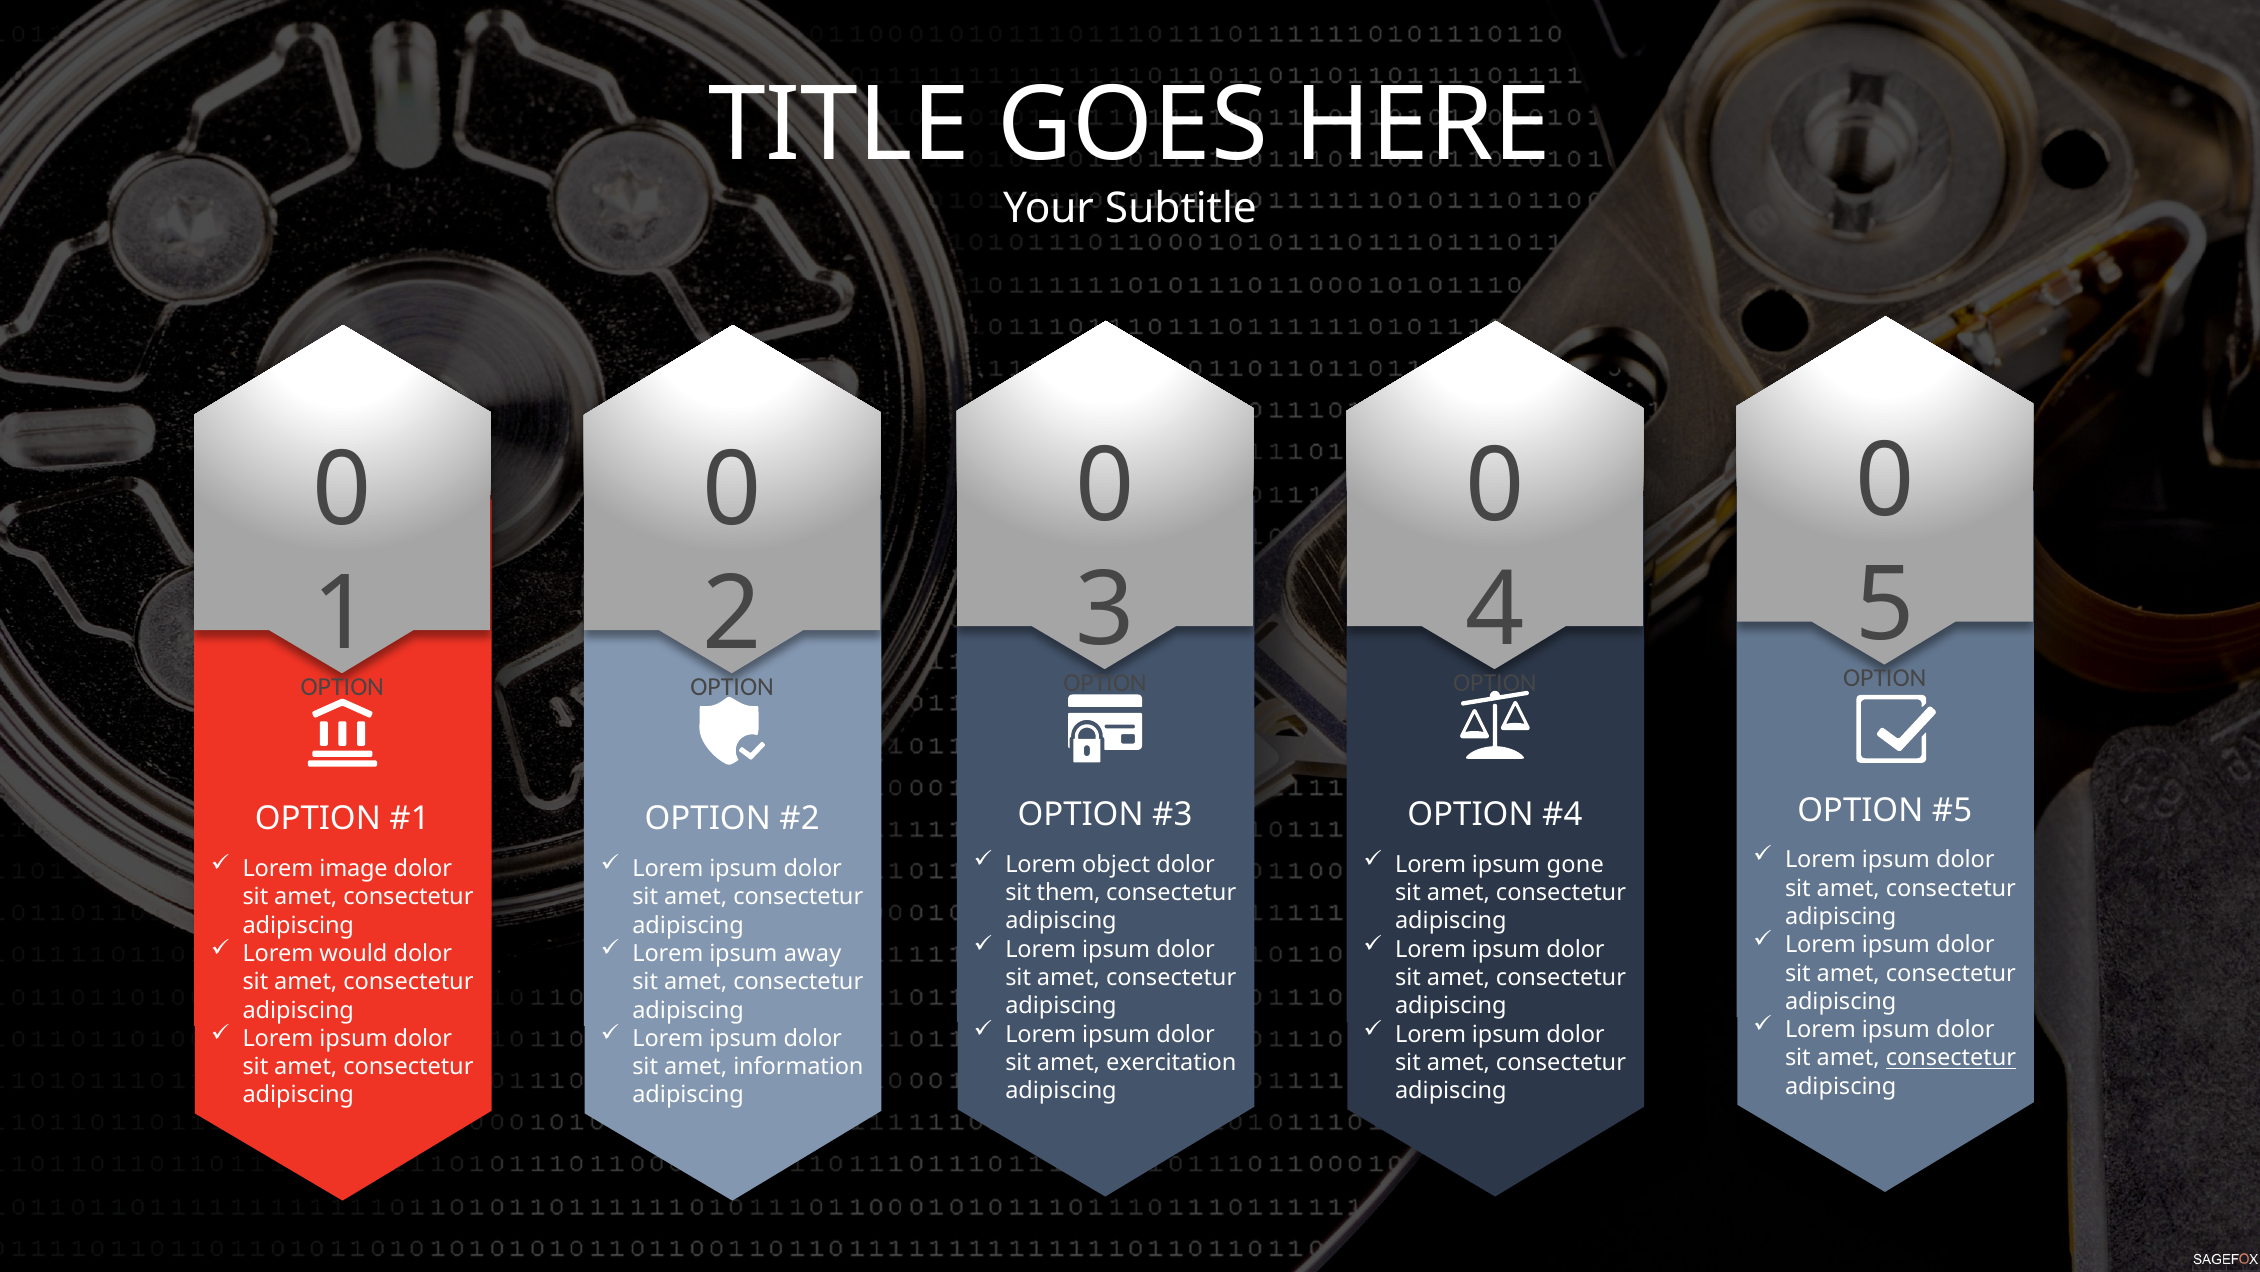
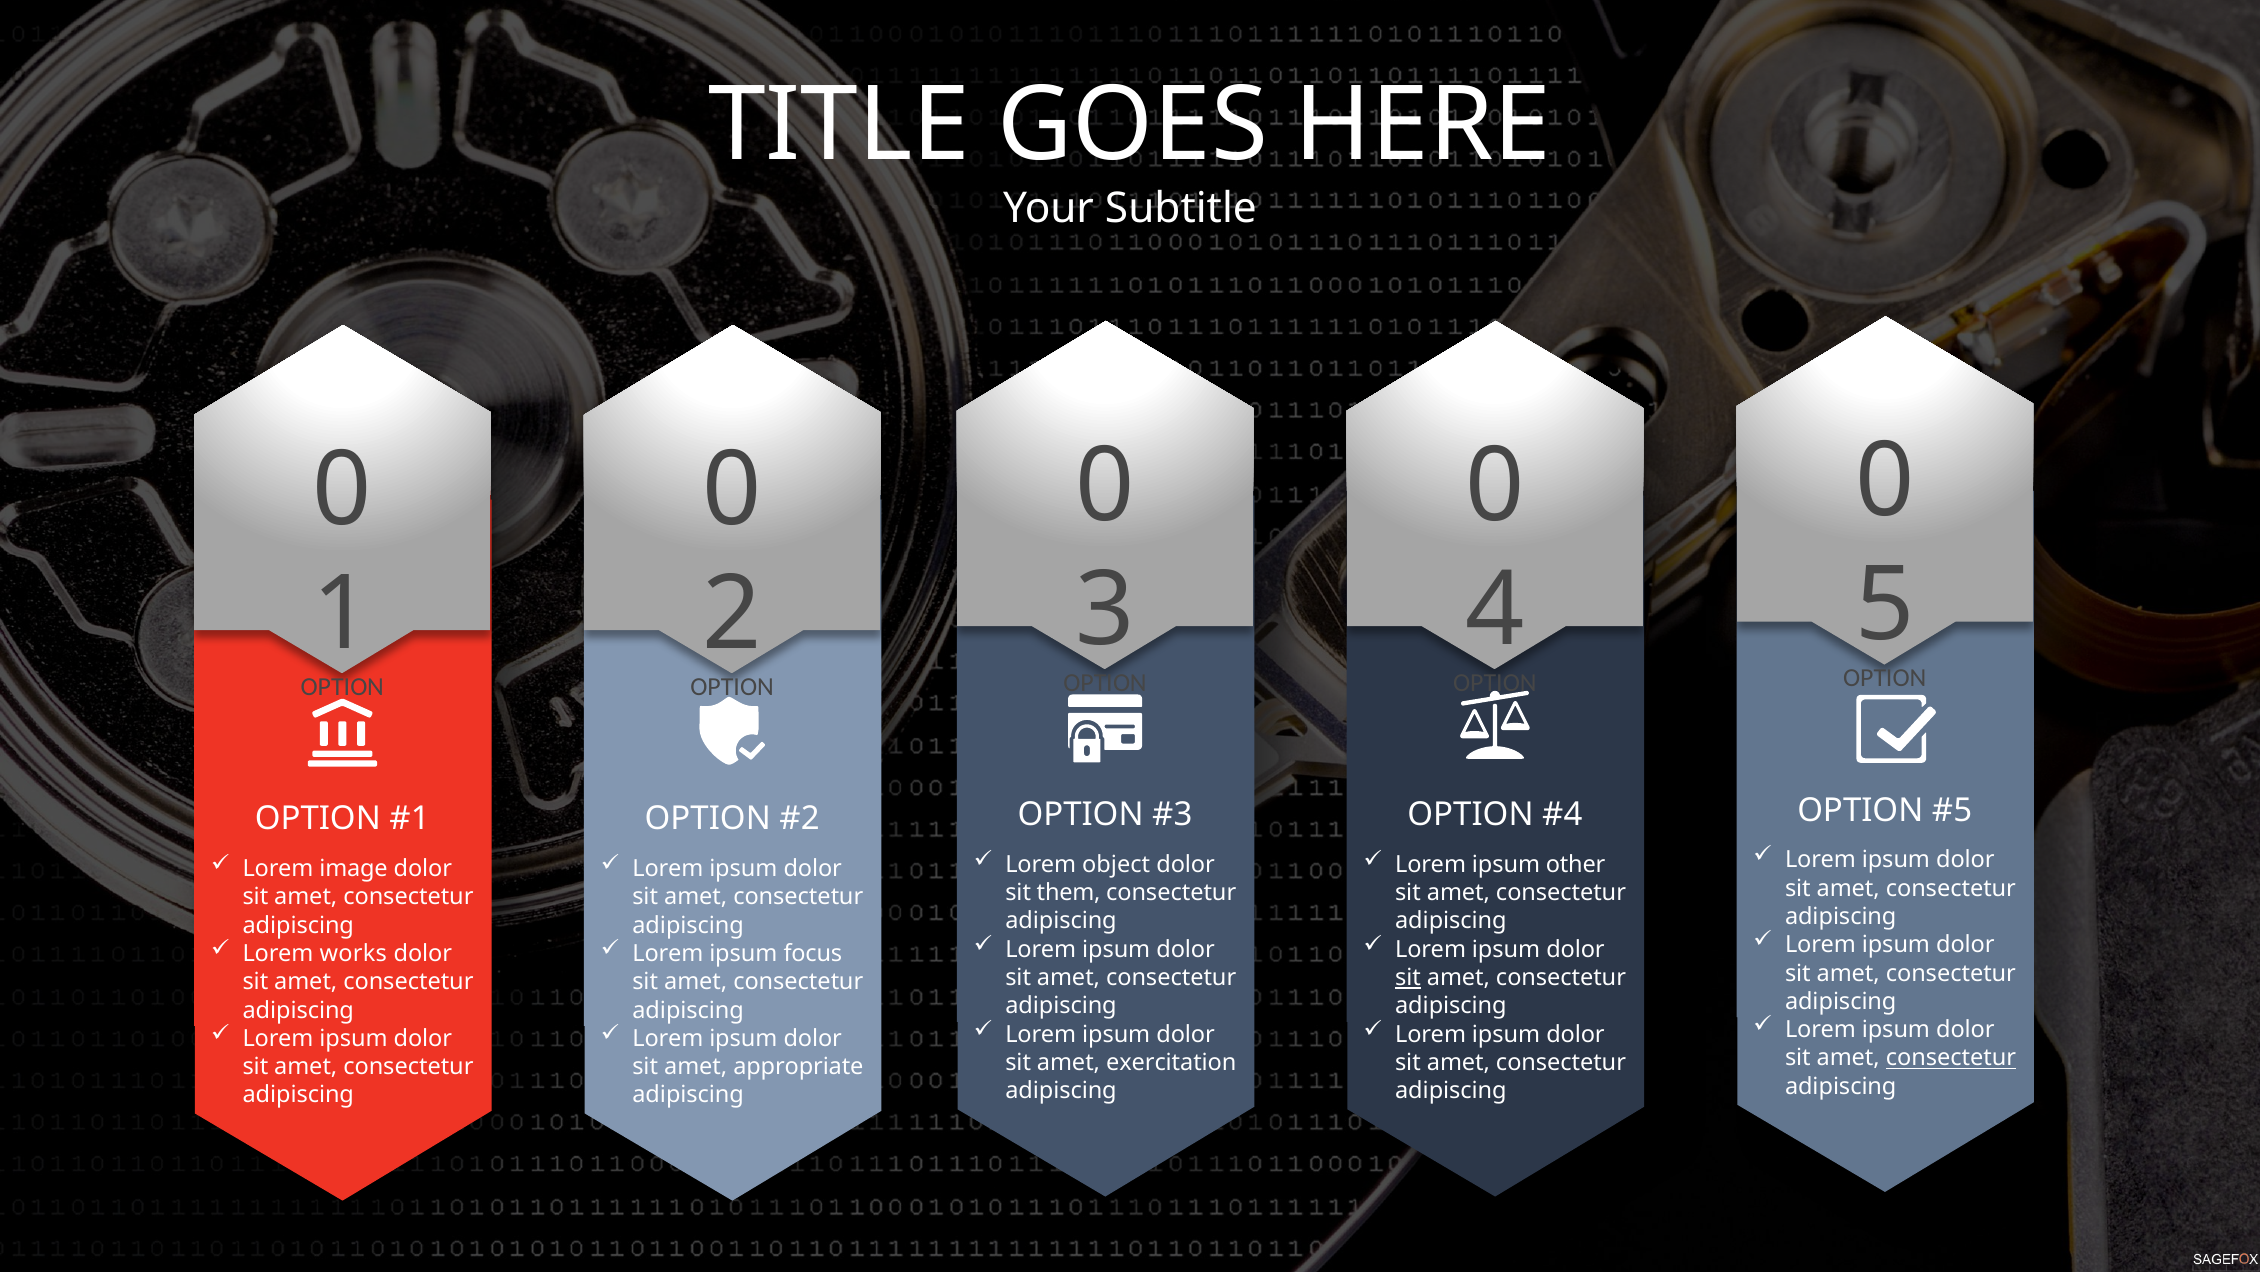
gone: gone -> other
would: would -> works
away: away -> focus
sit at (1408, 977) underline: none -> present
information: information -> appropriate
